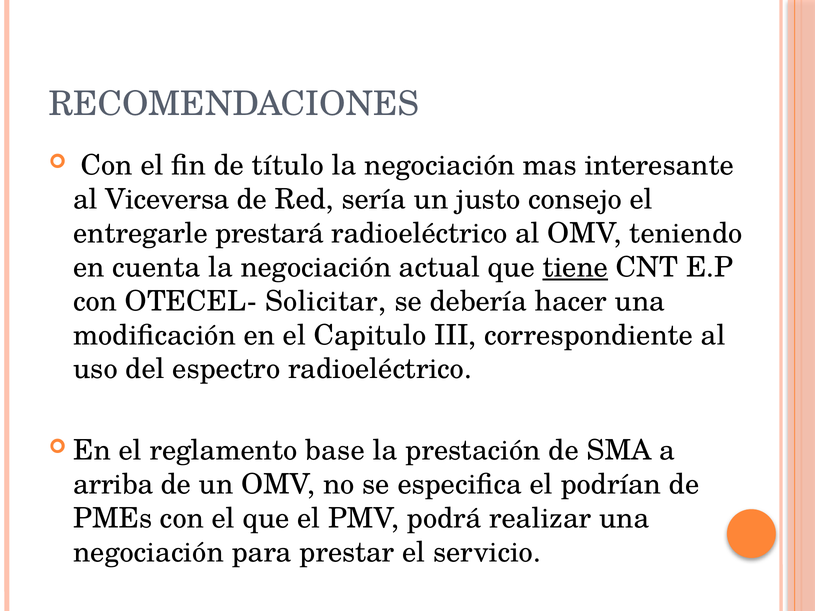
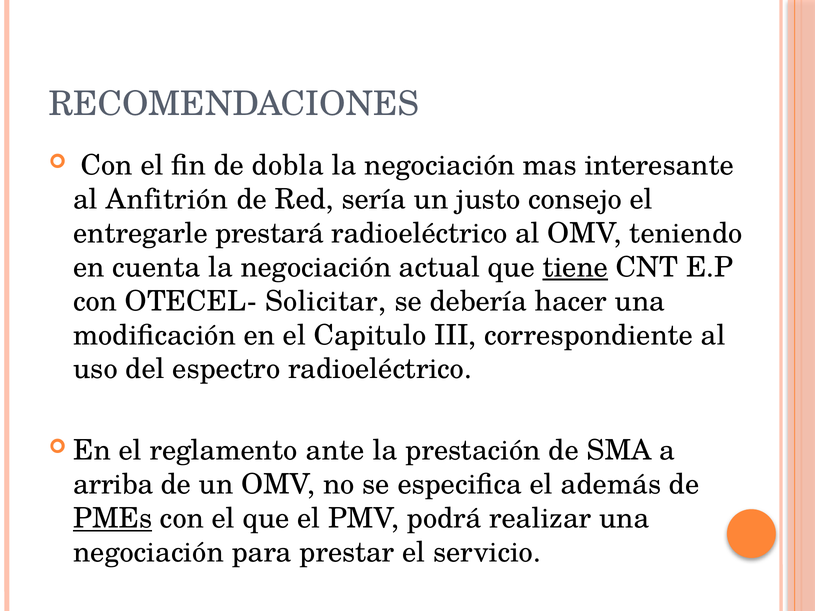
título: título -> dobla
Viceversa: Viceversa -> Anfitrión
base: base -> ante
podrían: podrían -> además
PMEs underline: none -> present
